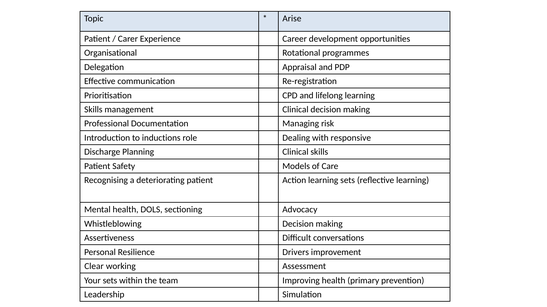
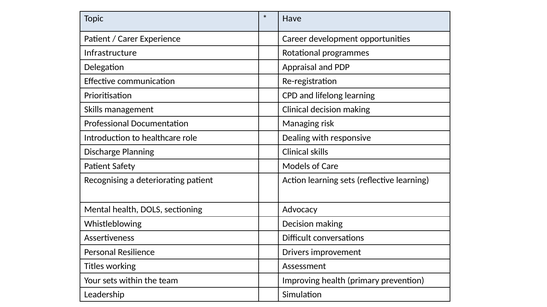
Arise: Arise -> Have
Organisational: Organisational -> Infrastructure
inductions: inductions -> healthcare
Clear: Clear -> Titles
